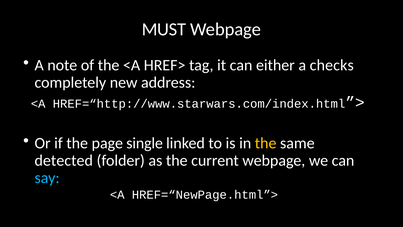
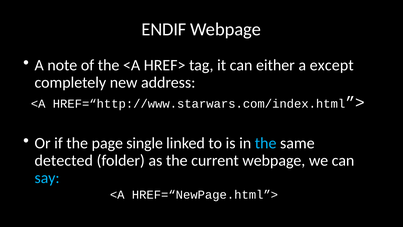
MUST: MUST -> ENDIF
checks: checks -> except
the at (266, 143) colour: yellow -> light blue
